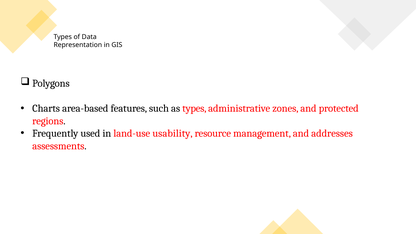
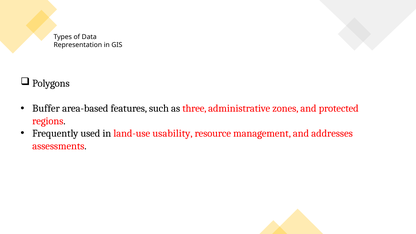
Charts: Charts -> Buffer
as types: types -> three
